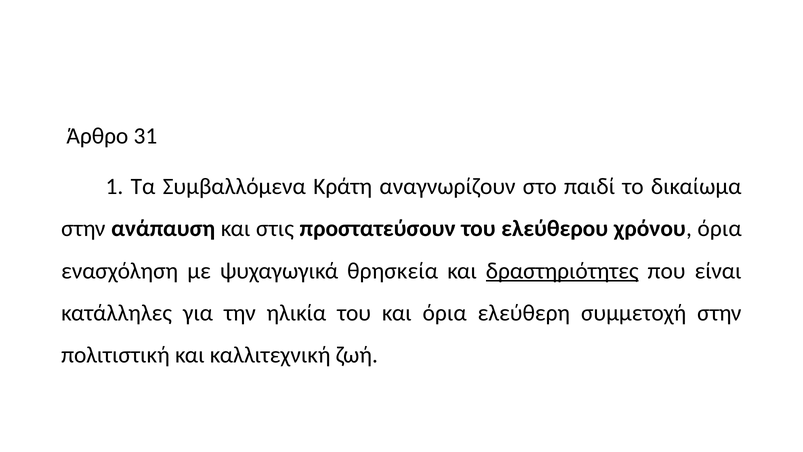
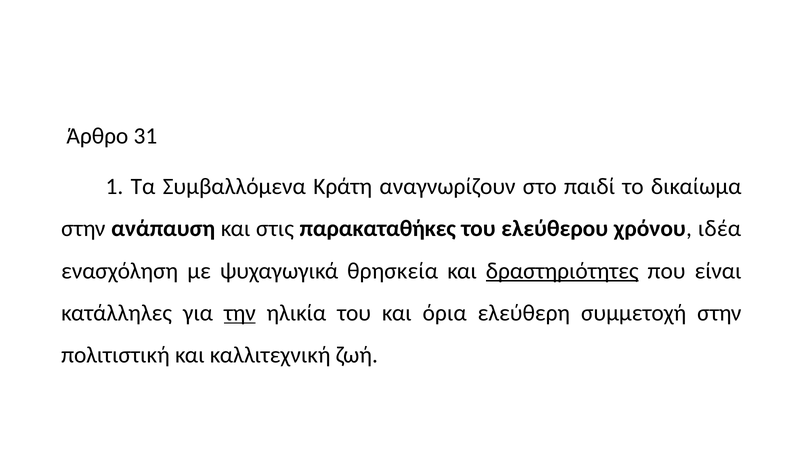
προστατεύσουν: προστατεύσουν -> παρακαταθήκες
χρόνου όρια: όρια -> ιδέα
την underline: none -> present
